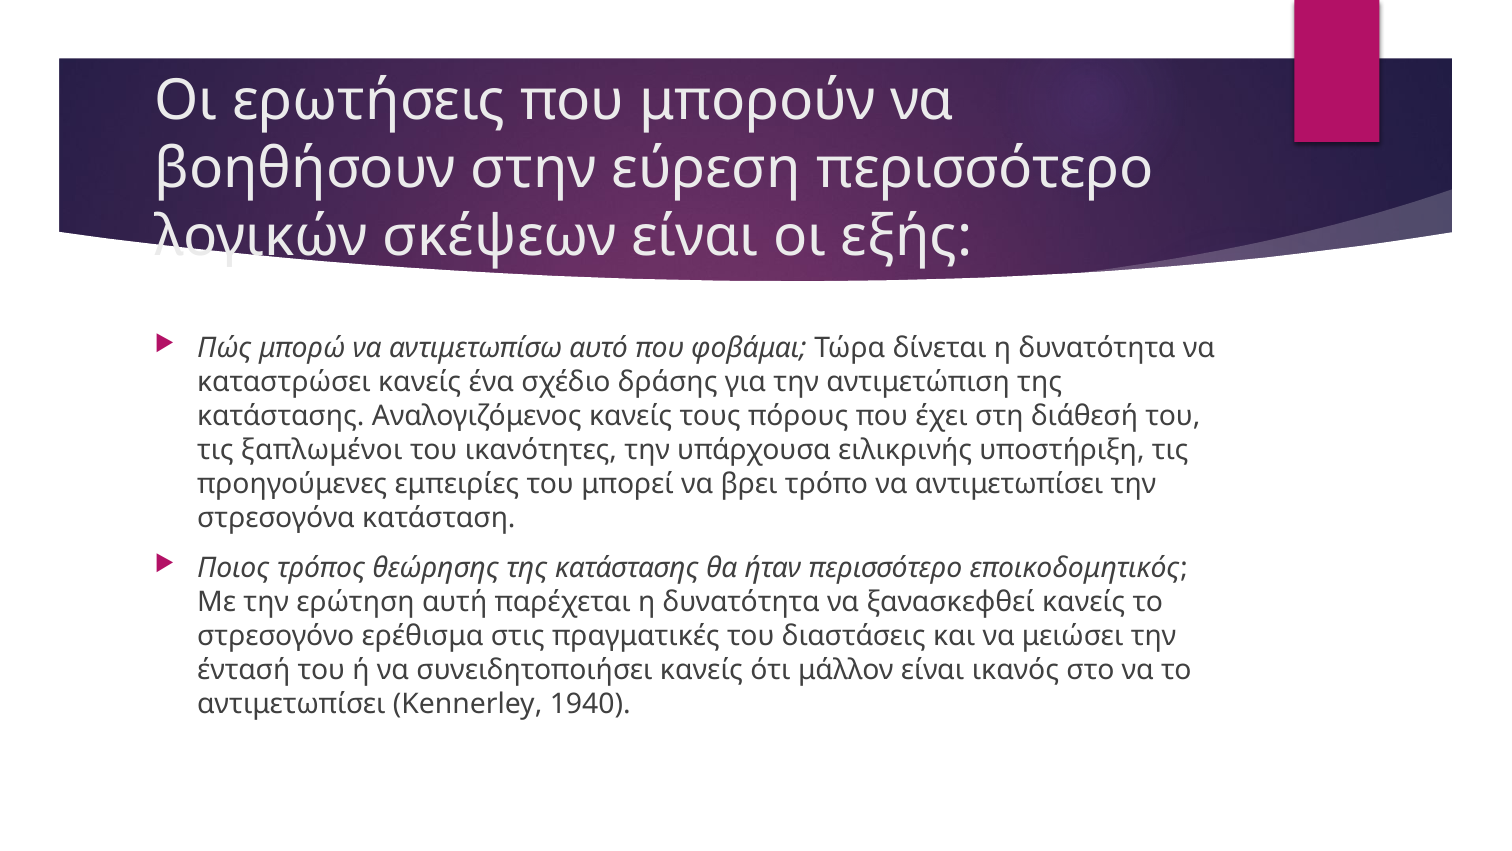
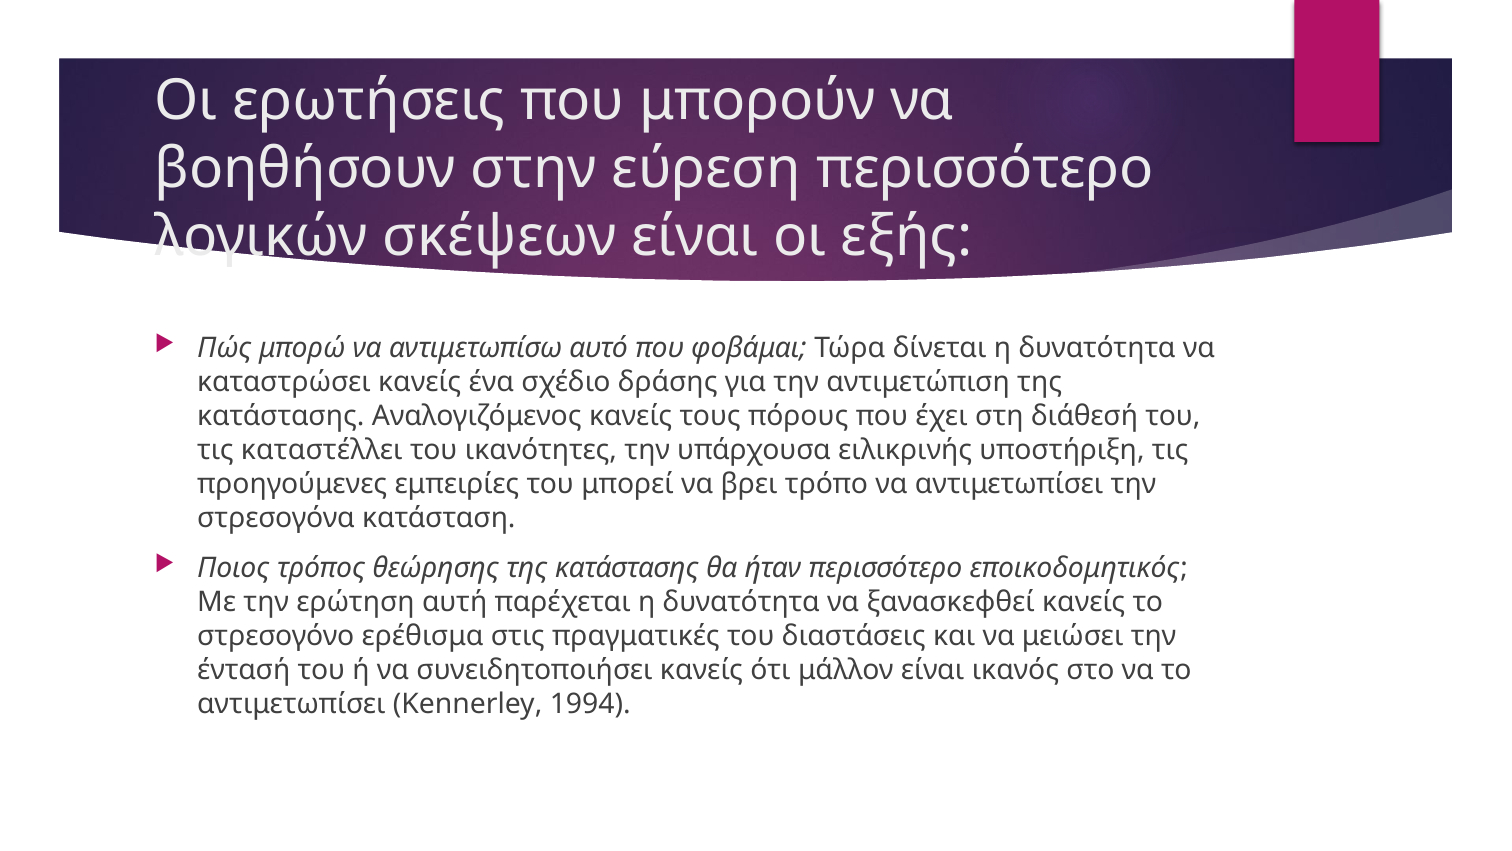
ξαπλωμένοι: ξαπλωμένοι -> καταστέλλει
1940: 1940 -> 1994
